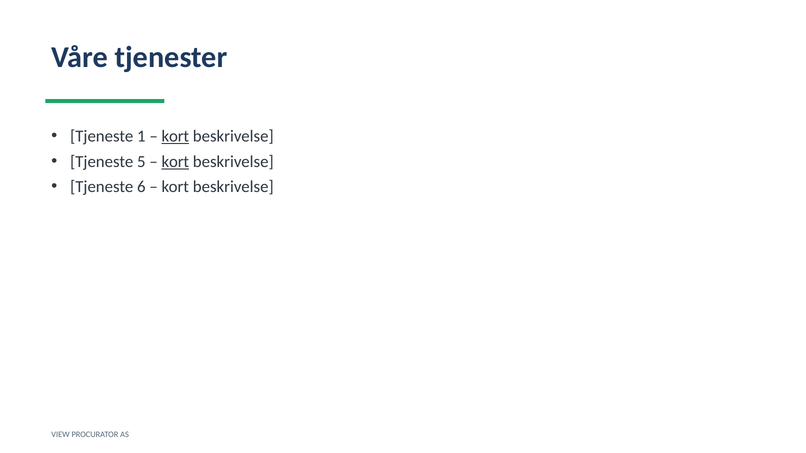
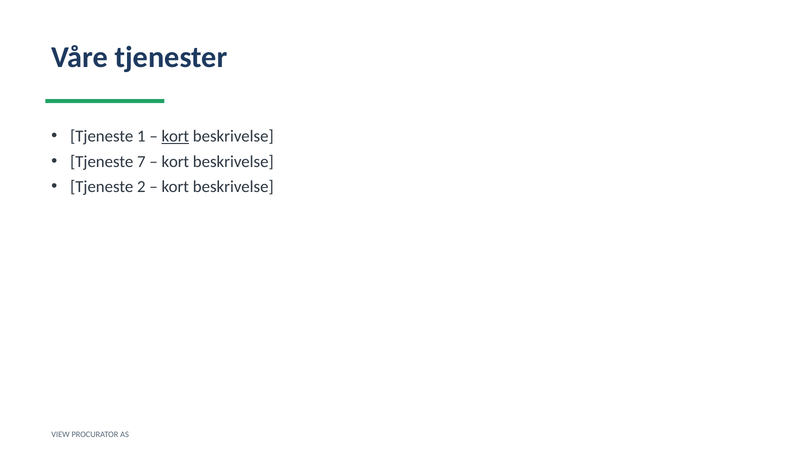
5: 5 -> 7
kort at (175, 162) underline: present -> none
6: 6 -> 2
